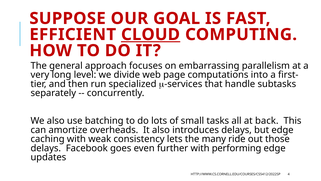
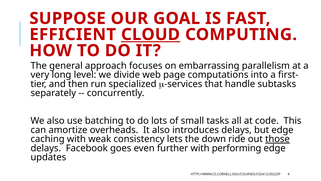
back: back -> code
many: many -> down
those underline: none -> present
